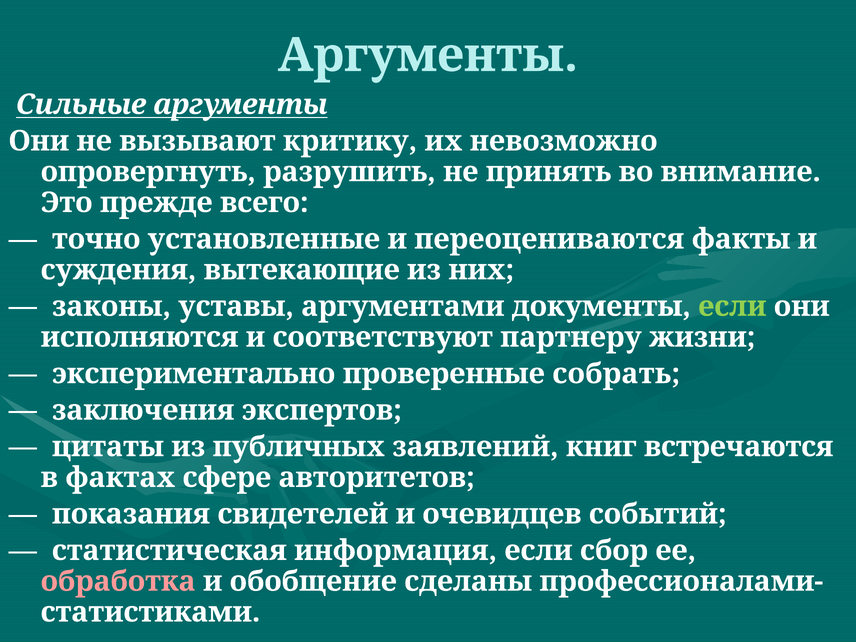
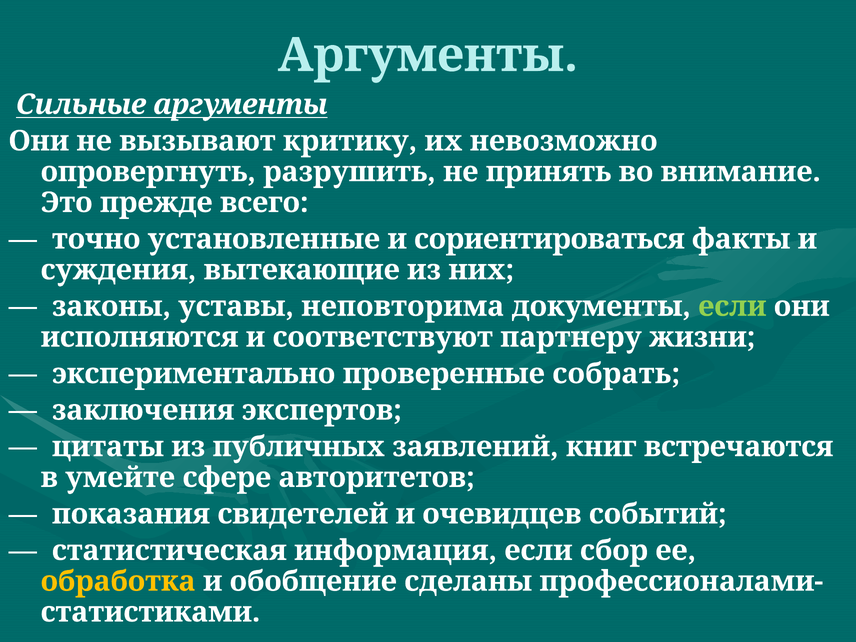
переоцениваются: переоцениваются -> сориентироваться
аргументами: аргументами -> неповторима
фактах: фактах -> умейте
обработка colour: pink -> yellow
